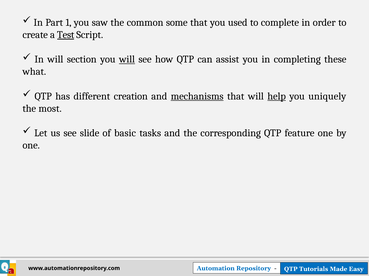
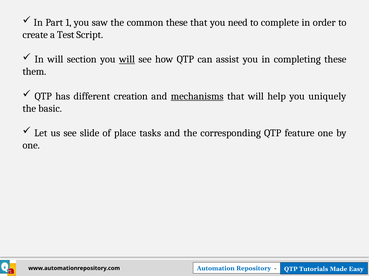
common some: some -> these
used: used -> need
Test underline: present -> none
what: what -> them
help underline: present -> none
most: most -> basic
basic: basic -> place
